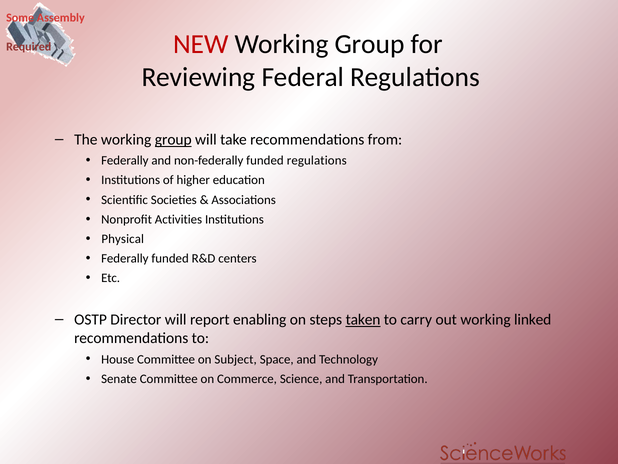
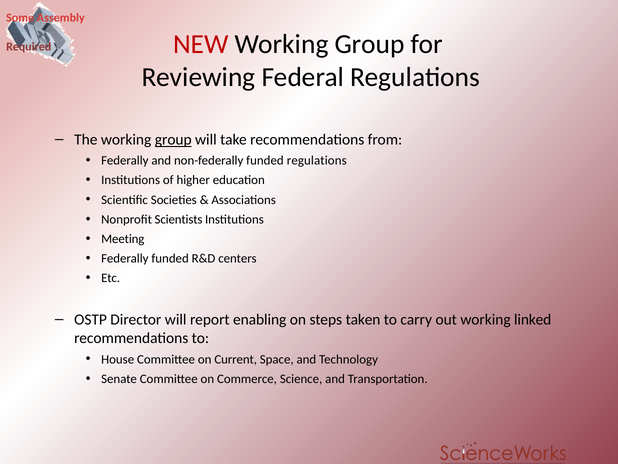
Activities: Activities -> Scientists
Physical: Physical -> Meeting
taken underline: present -> none
Subject: Subject -> Current
